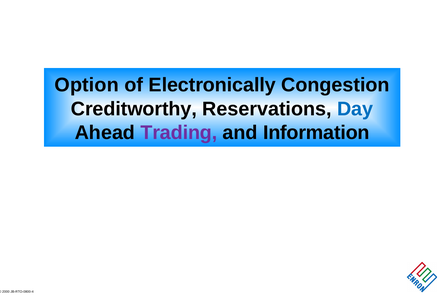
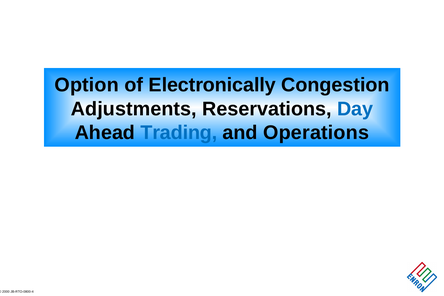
Creditworthy: Creditworthy -> Adjustments
Trading colour: purple -> blue
Information: Information -> Operations
